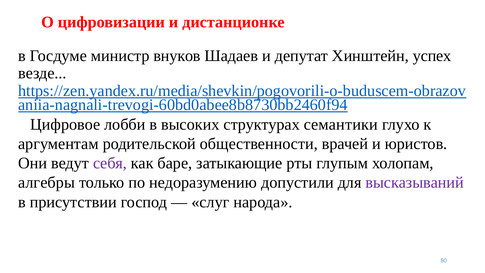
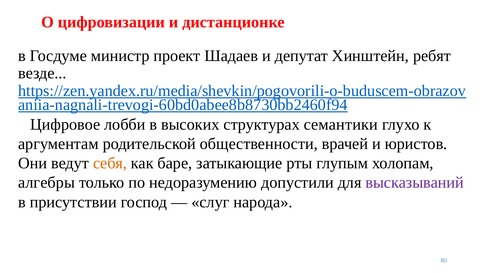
внуков: внуков -> проект
успех: успех -> ребят
себя colour: purple -> orange
